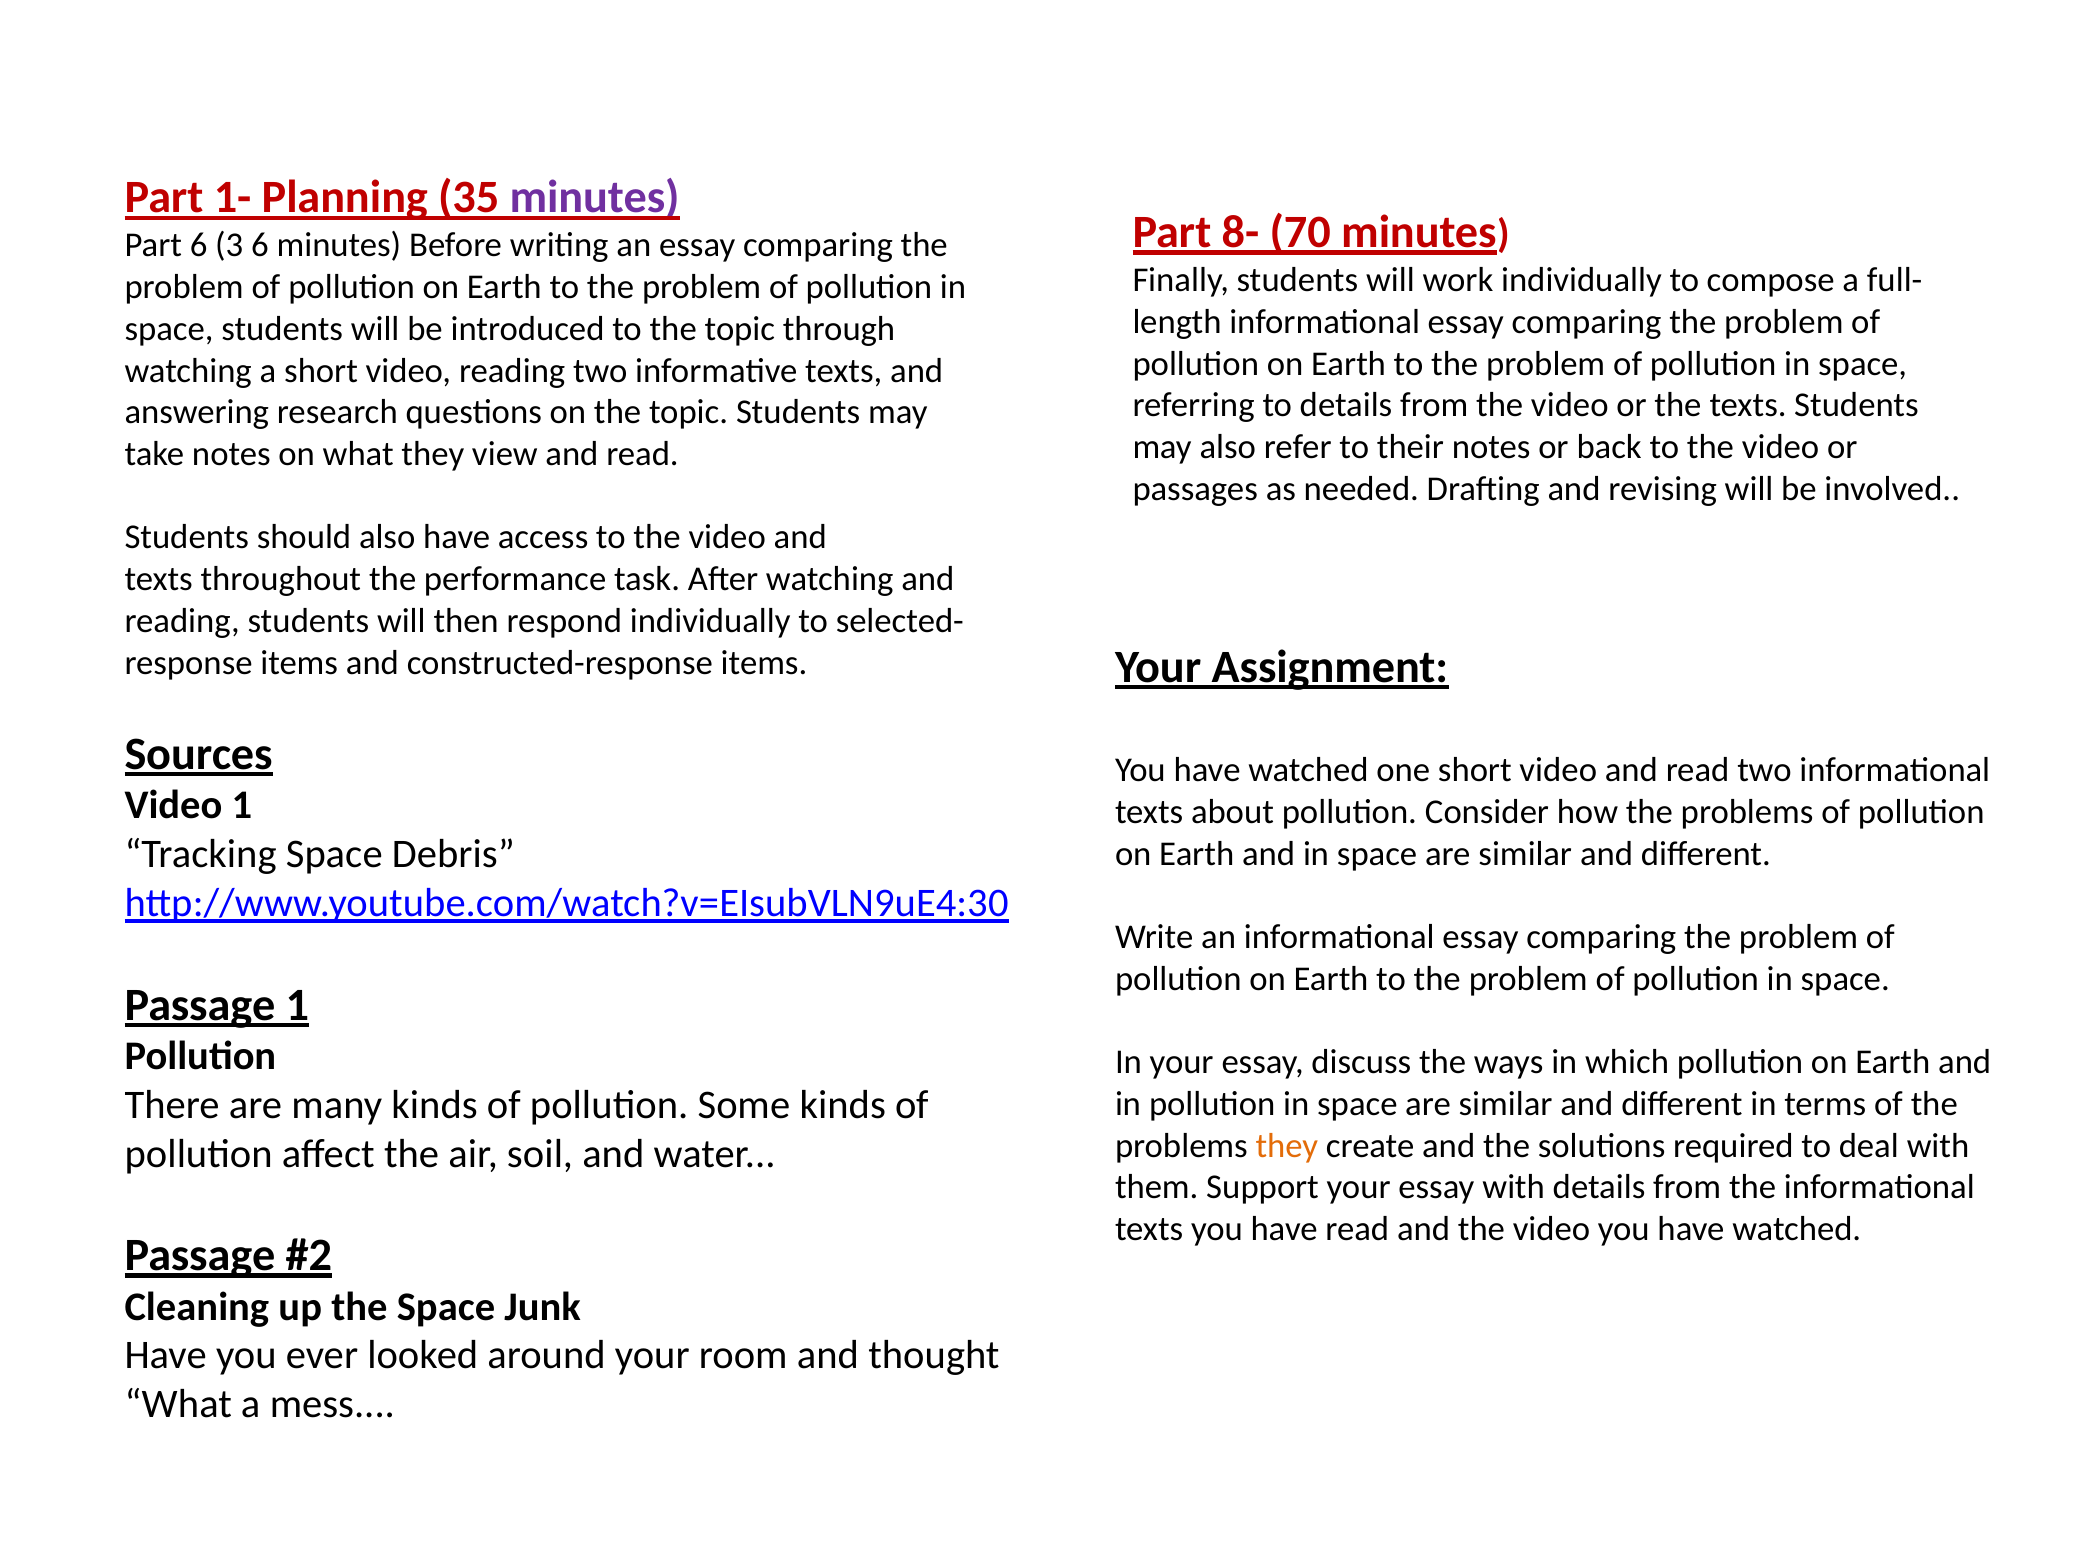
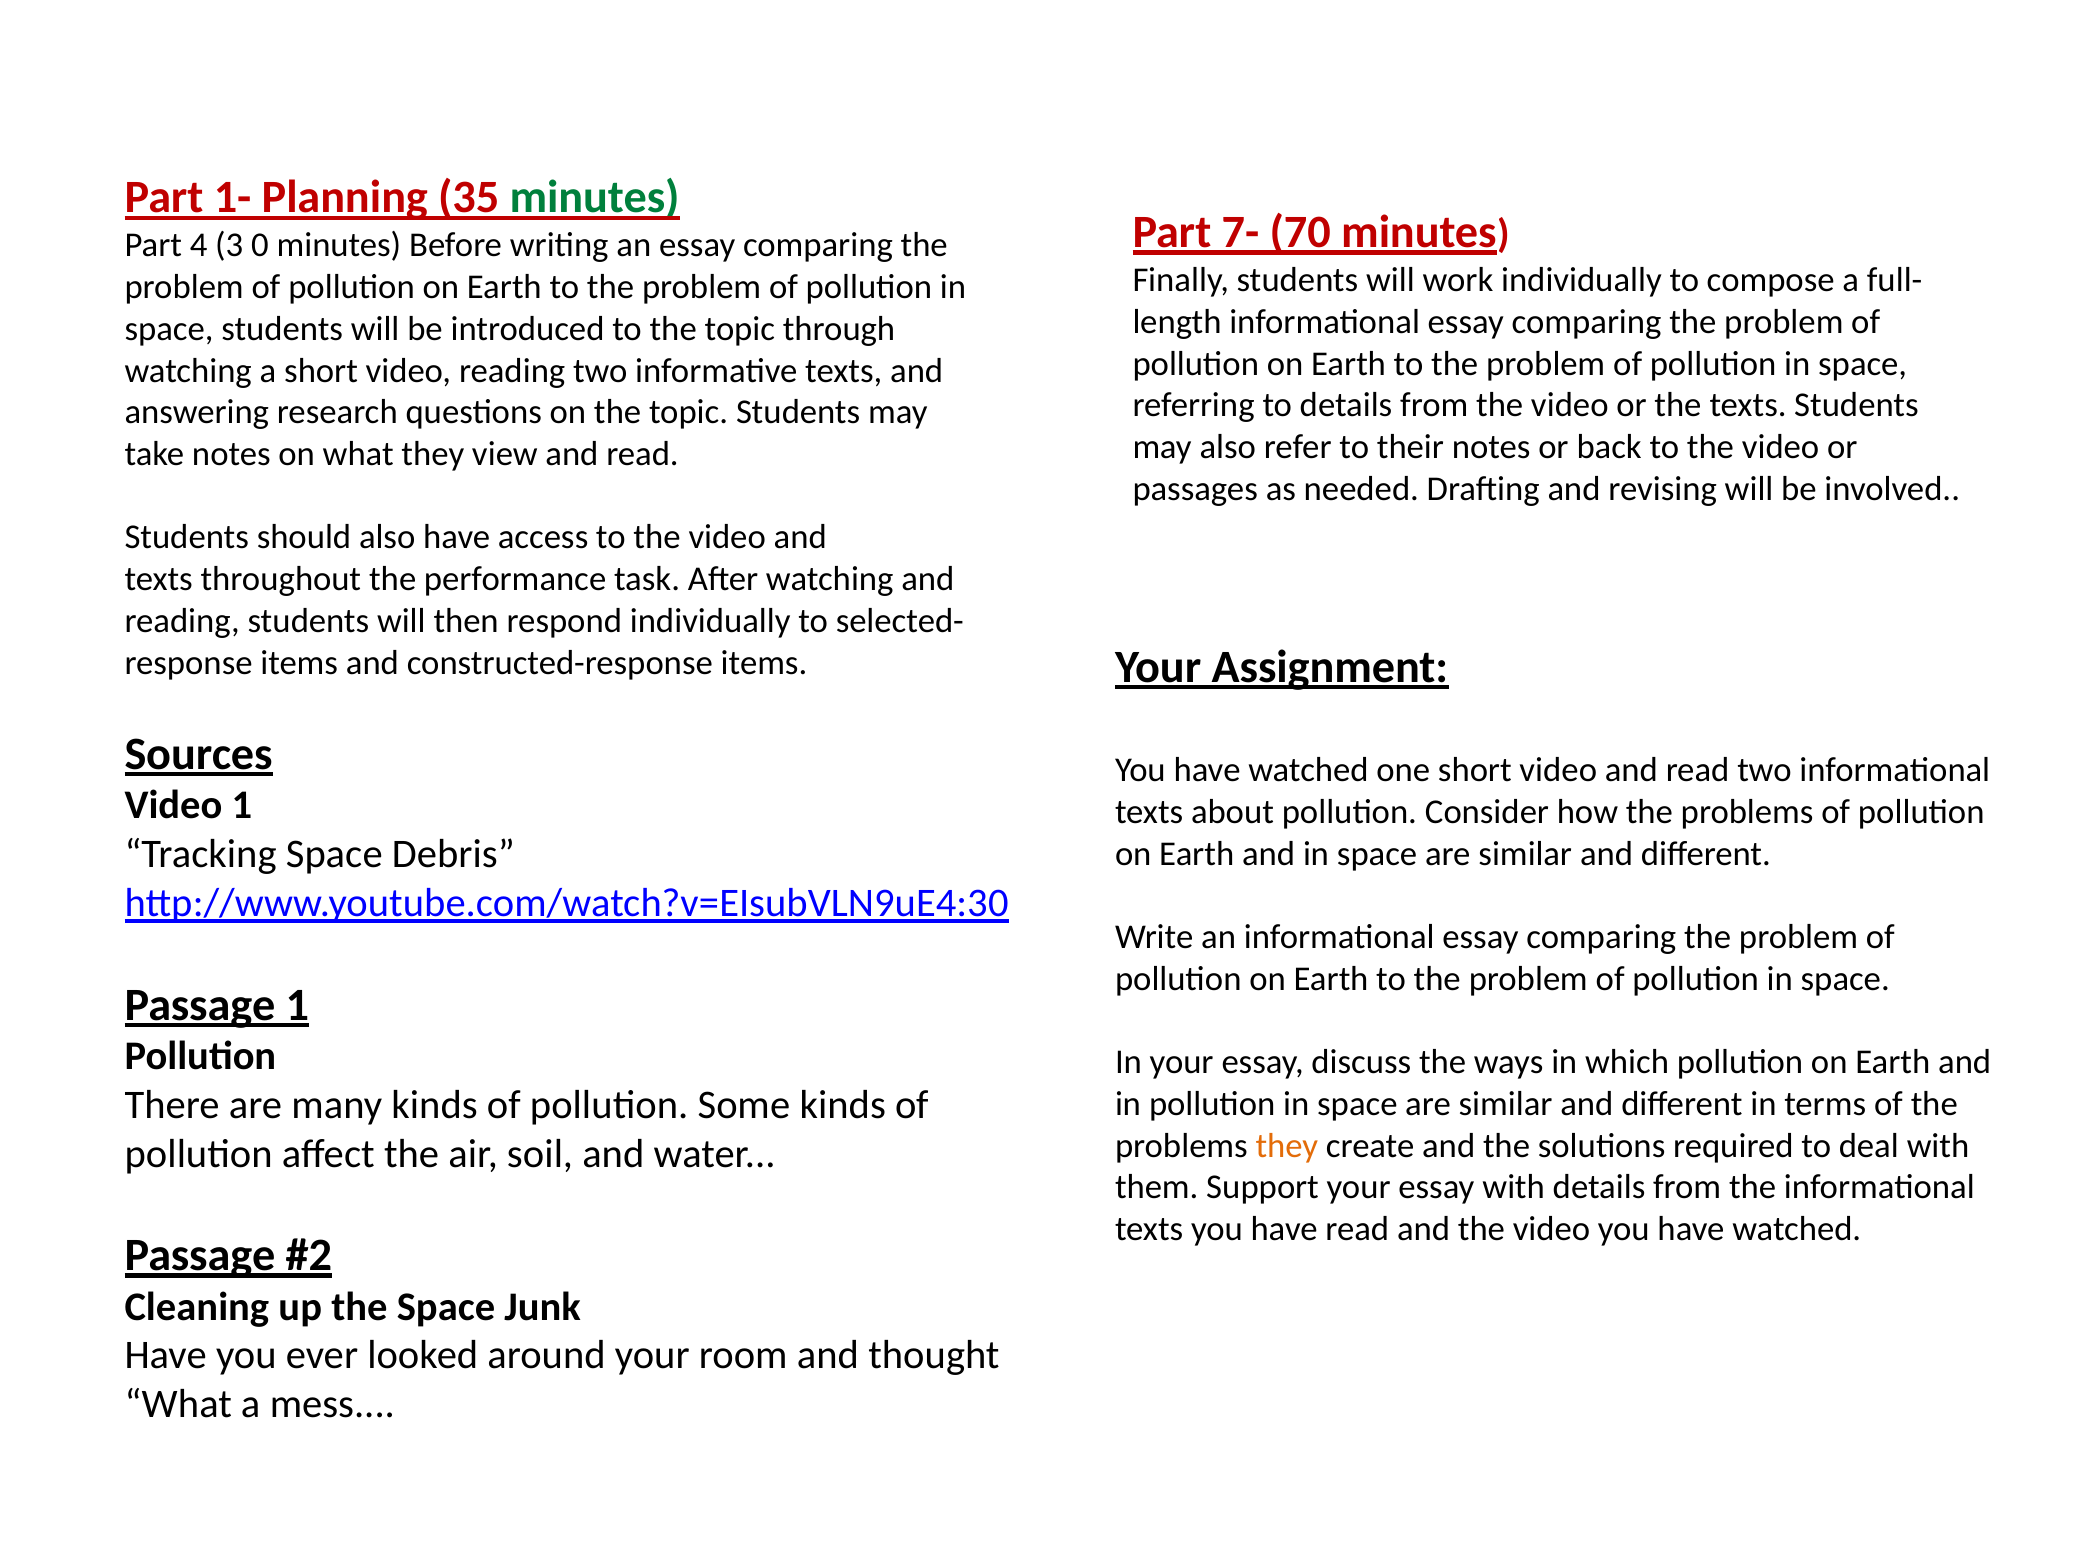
minutes at (595, 198) colour: purple -> green
8-: 8- -> 7-
Part 6: 6 -> 4
3 6: 6 -> 0
